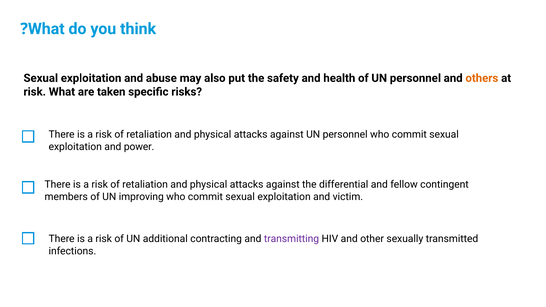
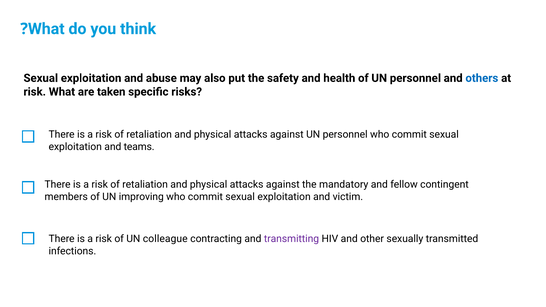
others colour: orange -> blue
power: power -> teams
differential: differential -> mandatory
additional: additional -> colleague
